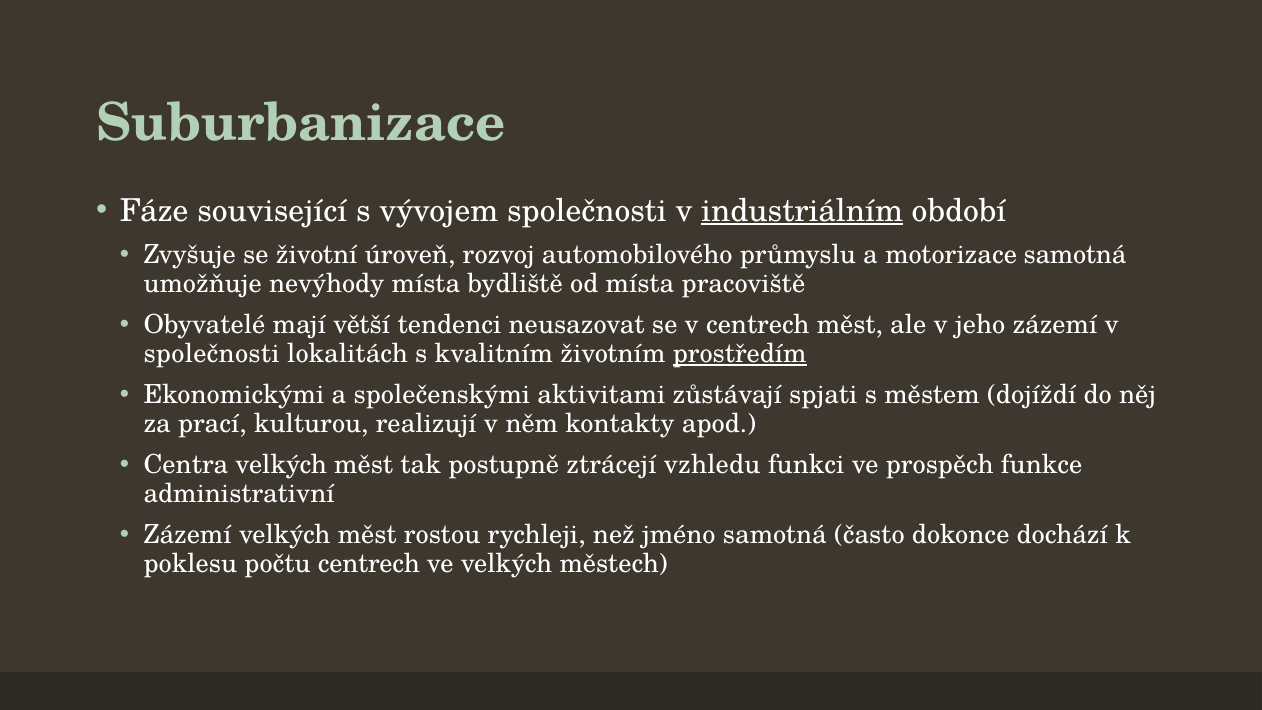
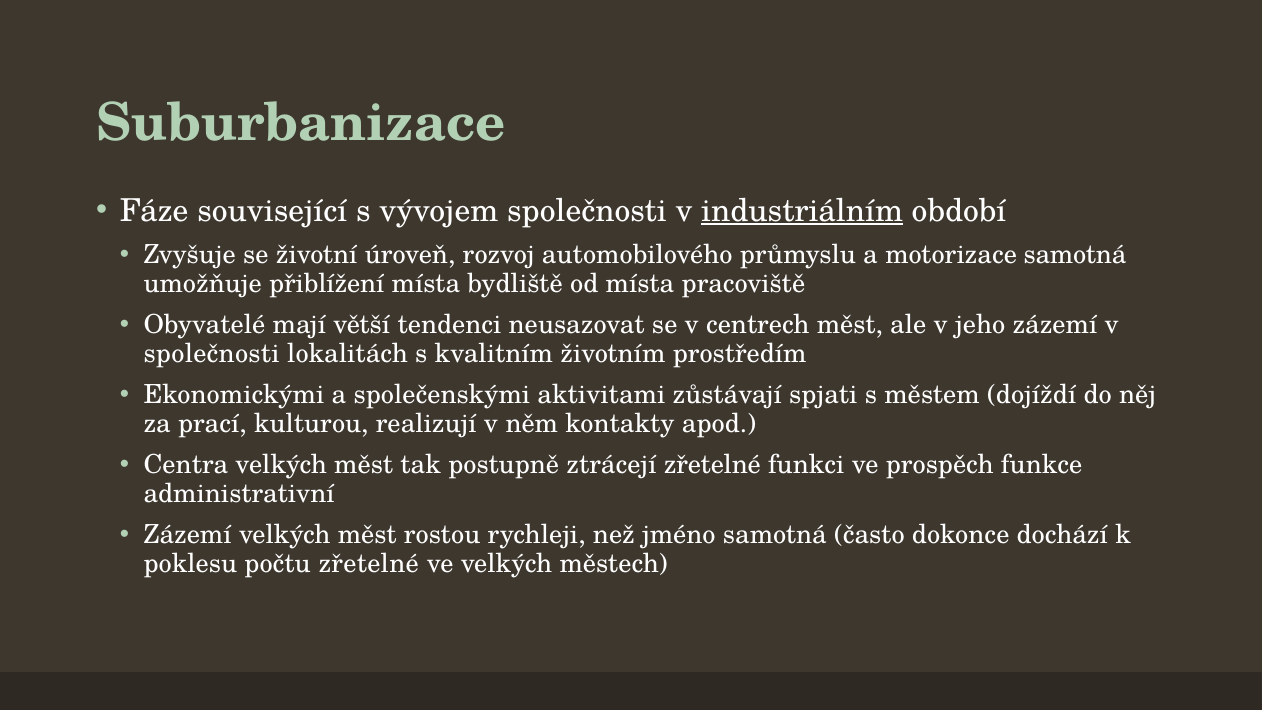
nevýhody: nevýhody -> přiblížení
prostředím underline: present -> none
ztrácejí vzhledu: vzhledu -> zřetelné
počtu centrech: centrech -> zřetelné
